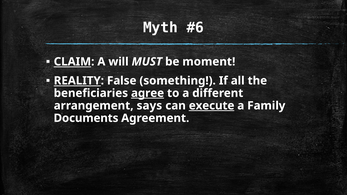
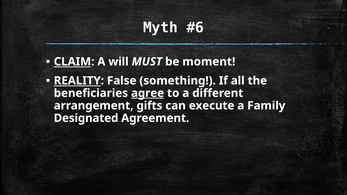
says: says -> gifts
execute underline: present -> none
Documents: Documents -> Designated
